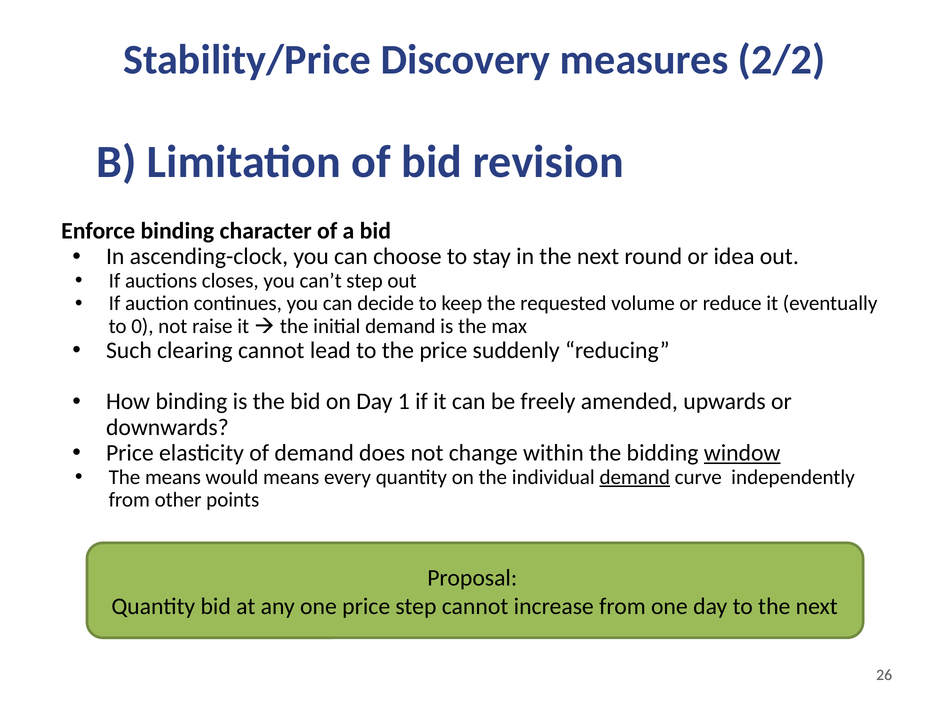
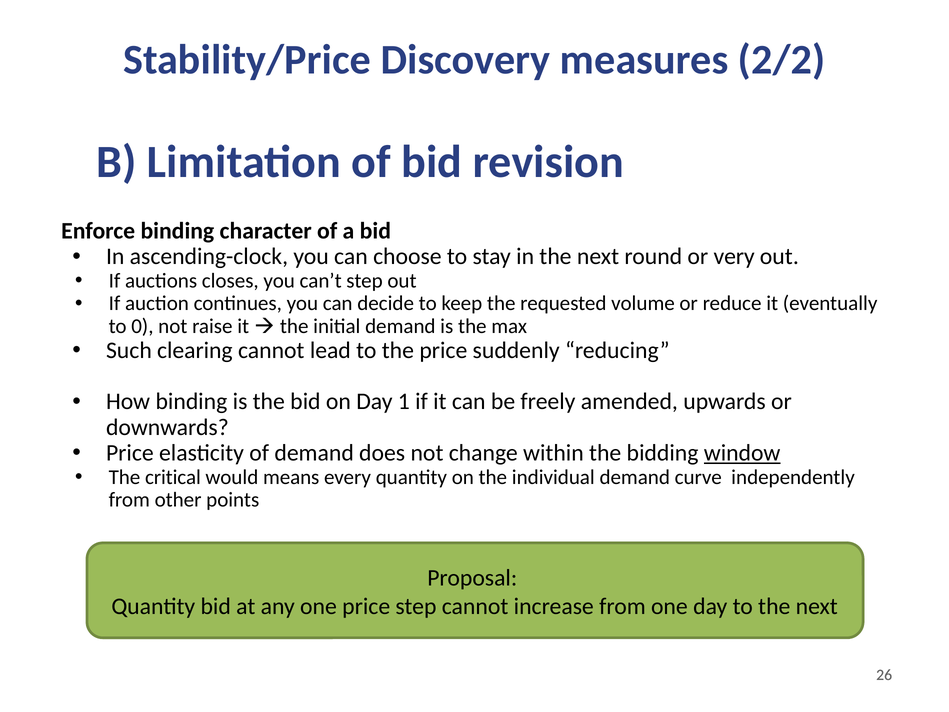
idea: idea -> very
The means: means -> critical
demand at (635, 477) underline: present -> none
